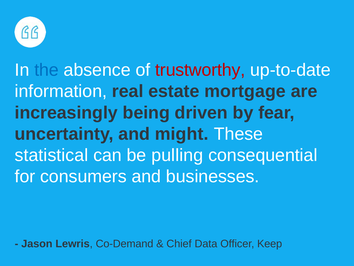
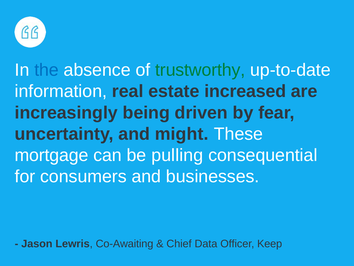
trustworthy colour: red -> green
mortgage: mortgage -> increased
statistical: statistical -> mortgage
Co-Demand: Co-Demand -> Co-Awaiting
